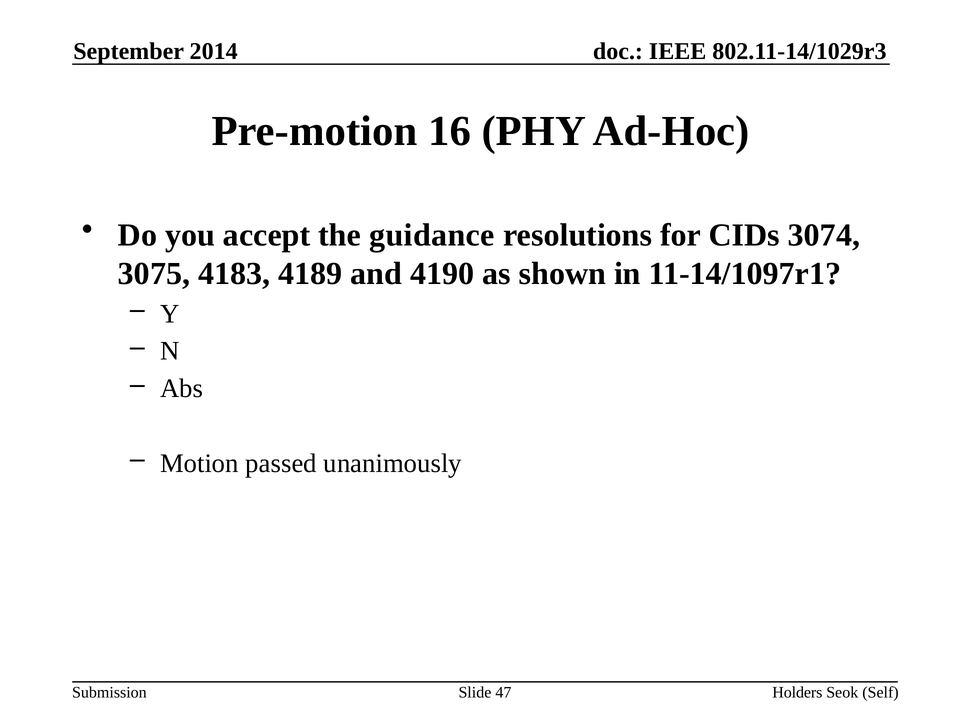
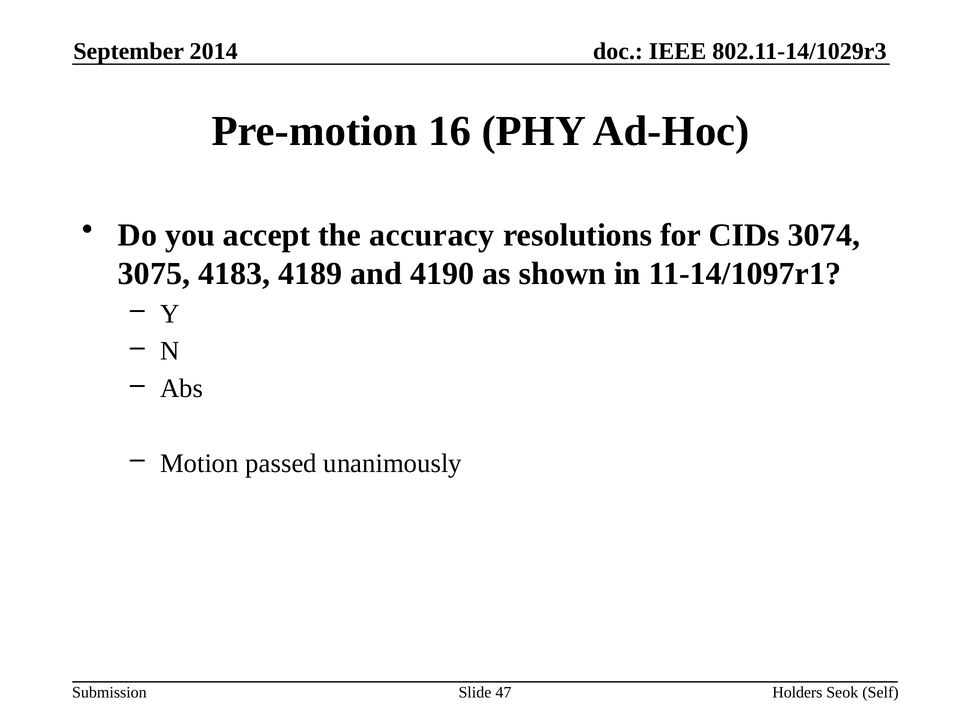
guidance: guidance -> accuracy
